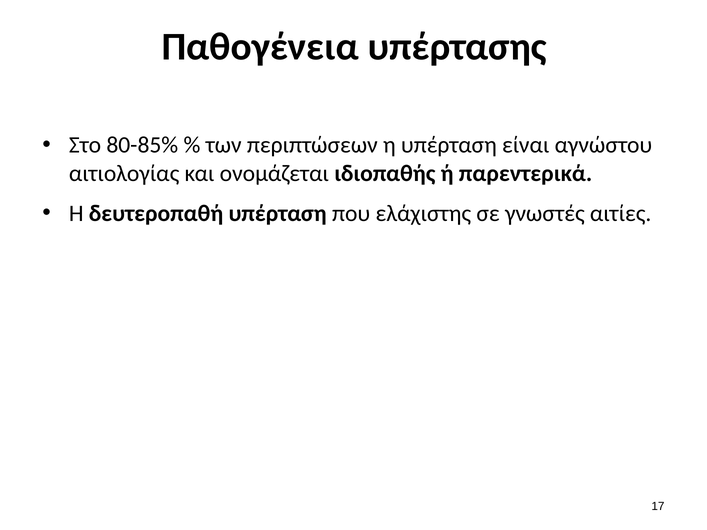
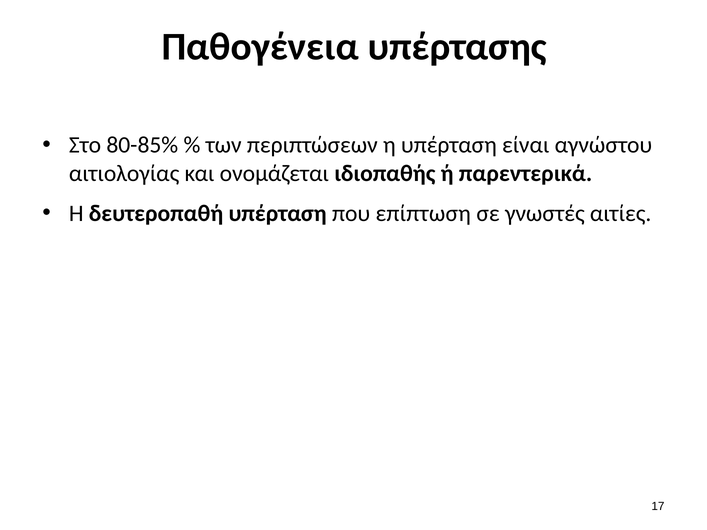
ελάχιστης: ελάχιστης -> επίπτωση
